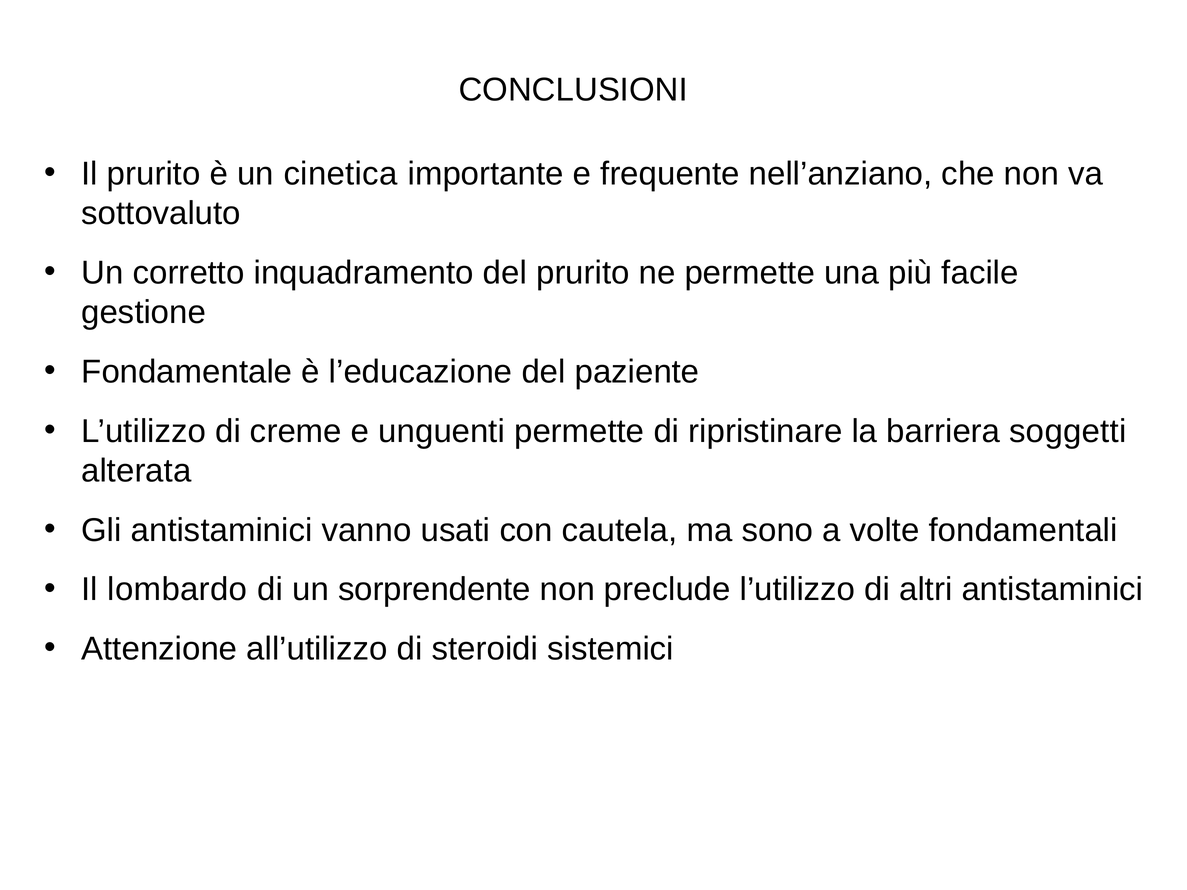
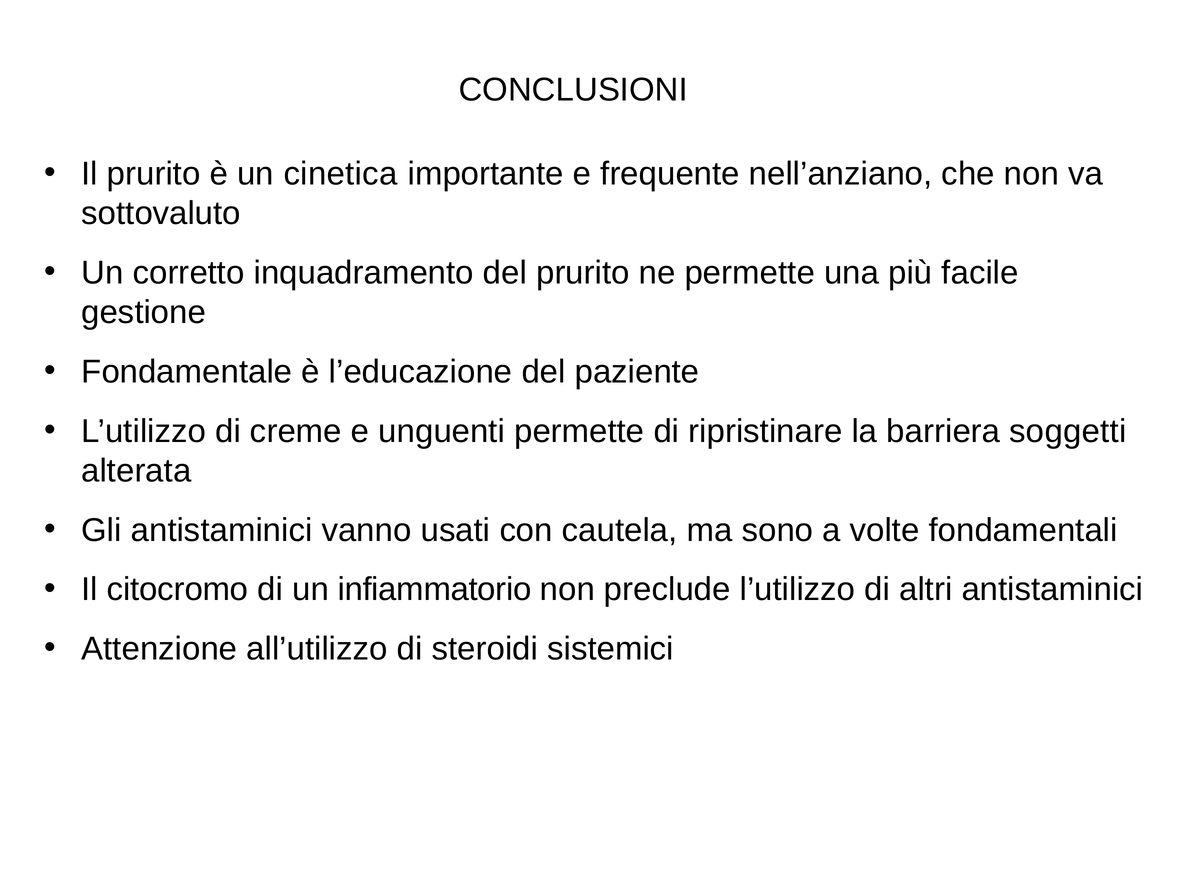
lombardo: lombardo -> citocromo
sorprendente: sorprendente -> infiammatorio
